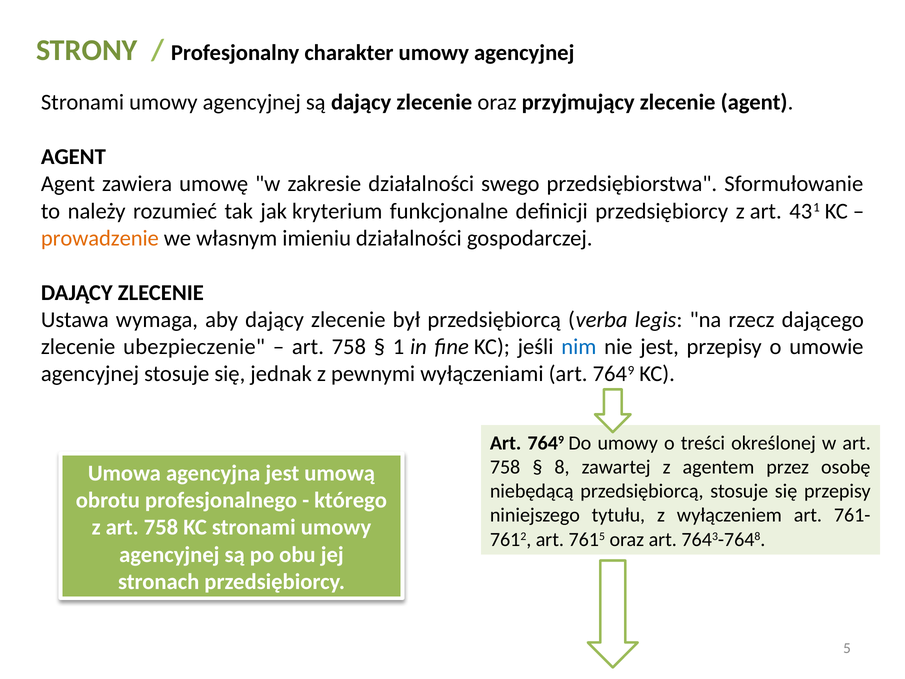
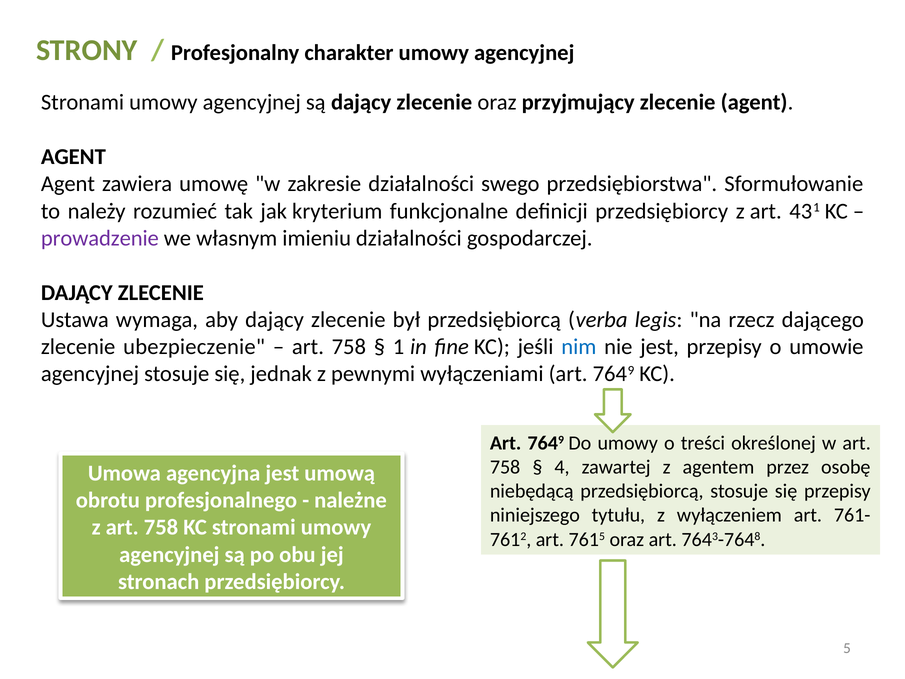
prowadzenie colour: orange -> purple
8: 8 -> 4
którego: którego -> należne
